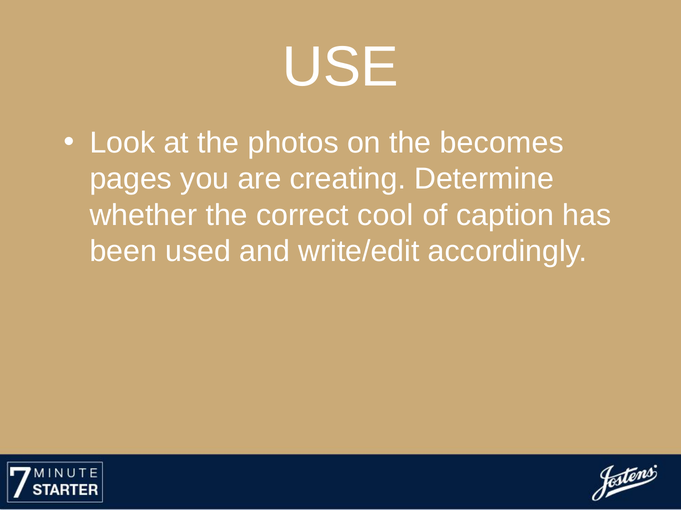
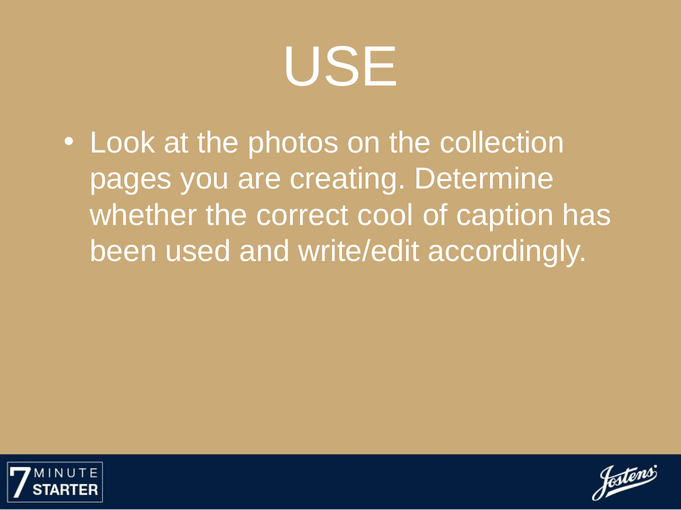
becomes: becomes -> collection
